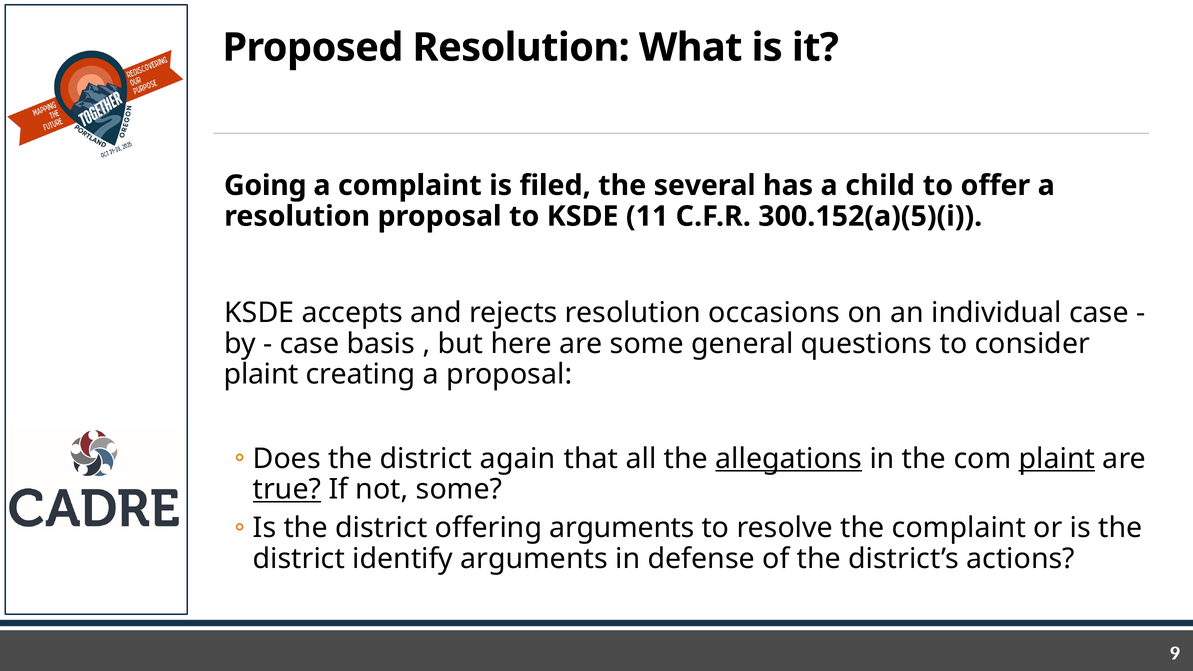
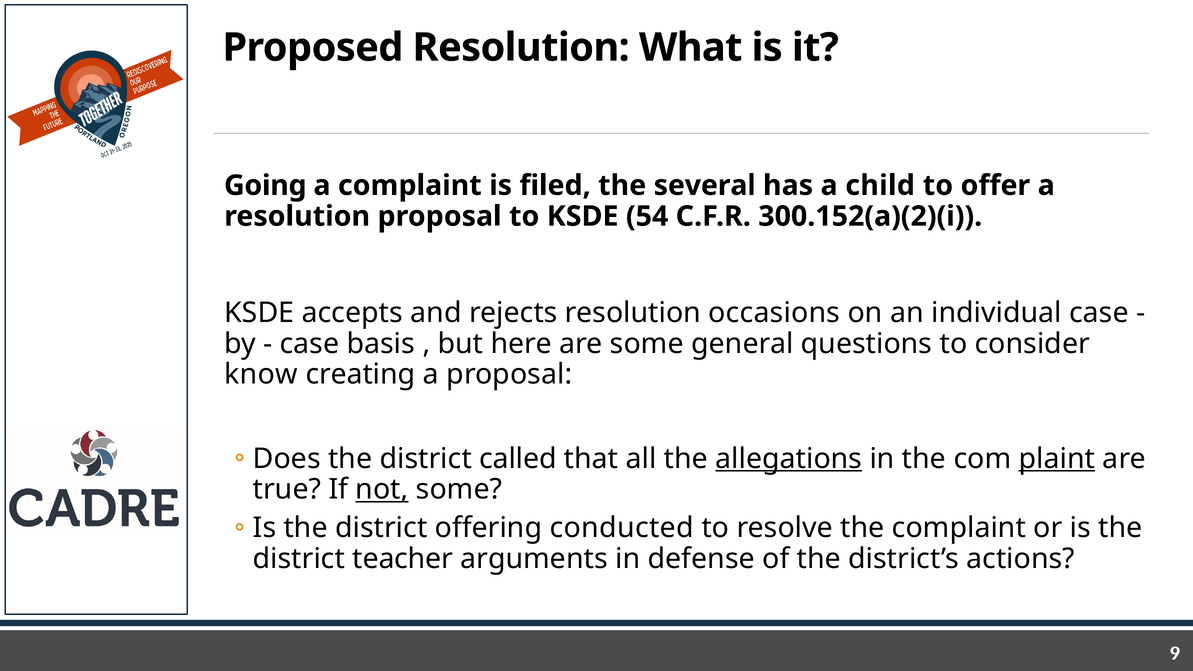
11: 11 -> 54
300.152(a)(5)(i: 300.152(a)(5)(i -> 300.152(a)(2)(i
plaint at (261, 375): plaint -> know
again: again -> called
true underline: present -> none
not underline: none -> present
offering arguments: arguments -> conducted
identify: identify -> teacher
